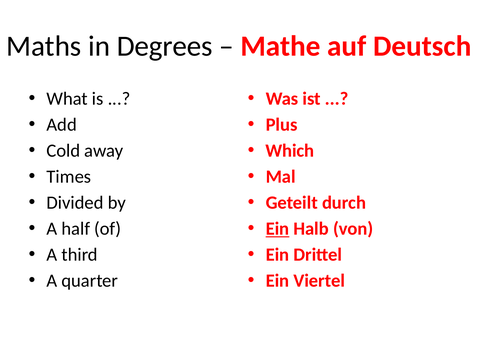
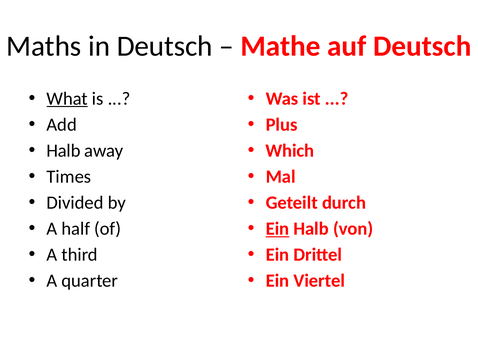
in Degrees: Degrees -> Deutsch
What underline: none -> present
Cold at (63, 150): Cold -> Halb
